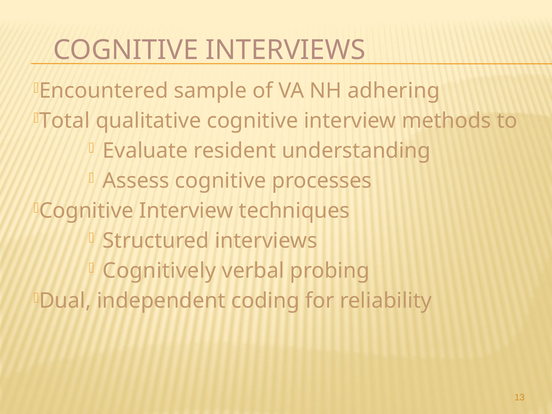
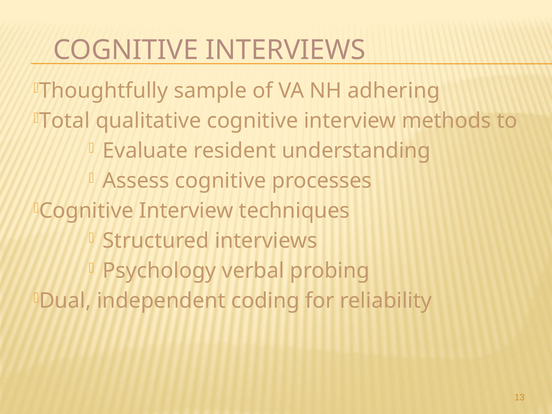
Encountered: Encountered -> Thoughtfully
Cognitively: Cognitively -> Psychology
